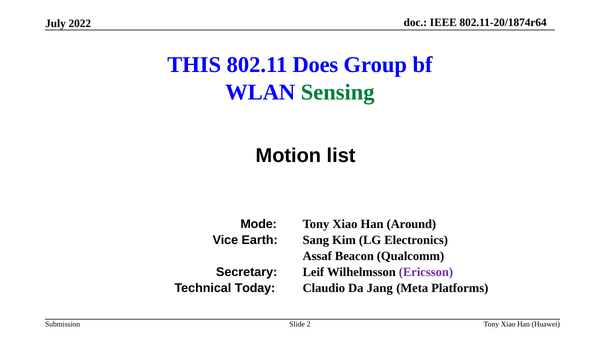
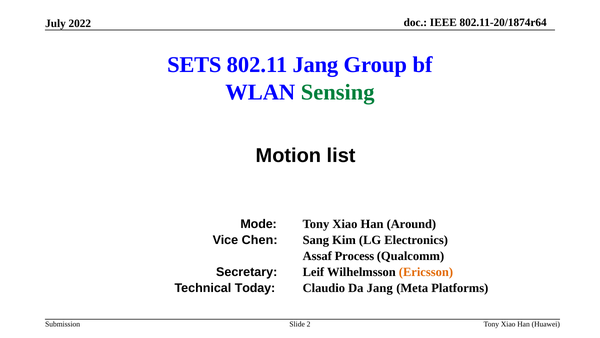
THIS: THIS -> SETS
802.11 Does: Does -> Jang
Earth: Earth -> Chen
Beacon: Beacon -> Process
Ericsson colour: purple -> orange
